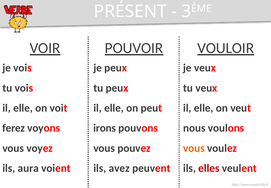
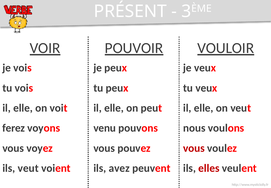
irons: irons -> venu
vous at (194, 148) colour: orange -> red
ils aura: aura -> veut
